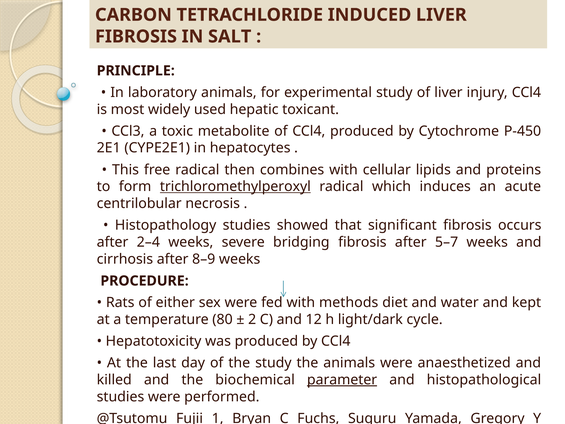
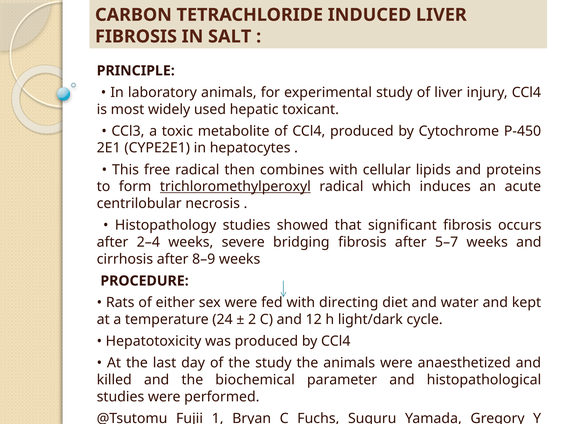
methods: methods -> directing
80: 80 -> 24
parameter underline: present -> none
